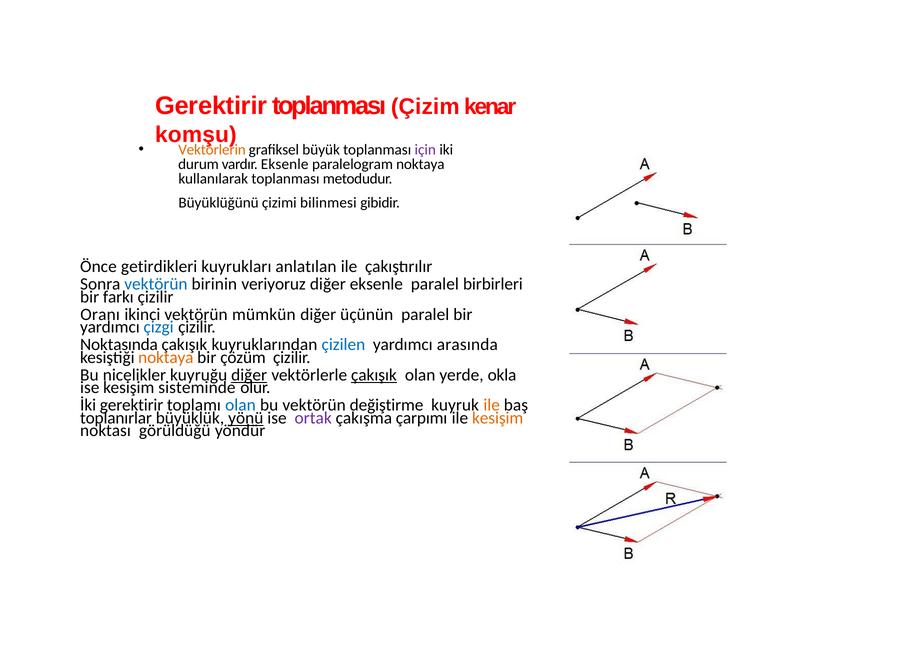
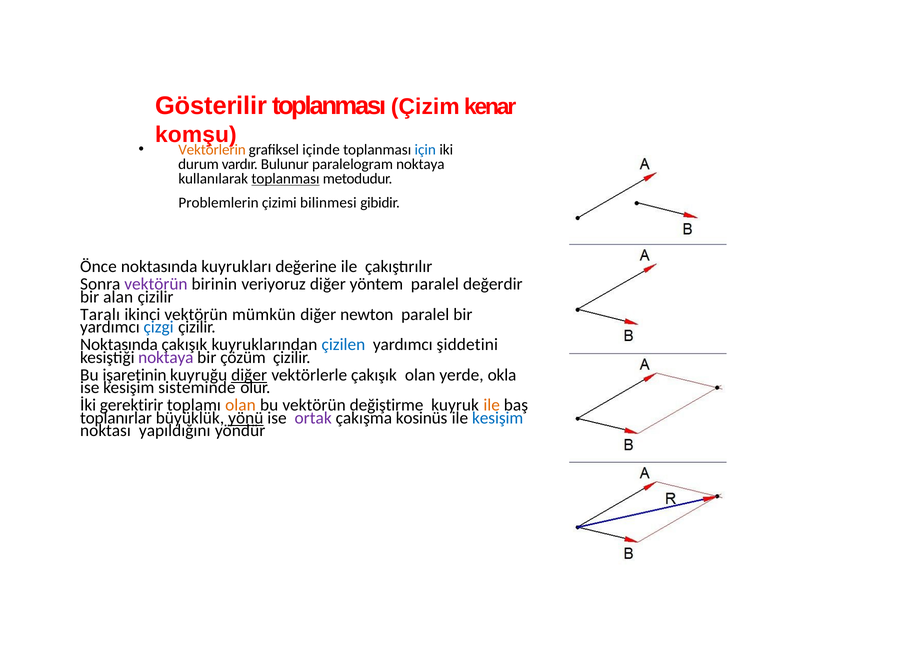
Gerektirir at (211, 106): Gerektirir -> Gösterilir
büyük: büyük -> içinde
için colour: purple -> blue
vardır Eksenle: Eksenle -> Bulunur
toplanması at (285, 179) underline: none -> present
Büyüklüğünü: Büyüklüğünü -> Problemlerin
Önce getirdikleri: getirdikleri -> noktasında
anlatılan: anlatılan -> değerine
vektörün at (156, 284) colour: blue -> purple
diğer eksenle: eksenle -> yöntem
birbirleri: birbirleri -> değerdir
farkı: farkı -> alan
Oranı: Oranı -> Taralı
üçünün: üçünün -> newton
arasında: arasında -> şiddetini
noktaya at (166, 357) colour: orange -> purple
nicelikler: nicelikler -> işaretinin
çakışık at (374, 375) underline: present -> none
olan at (240, 405) colour: blue -> orange
çarpımı: çarpımı -> kosinüs
kesişim at (498, 418) colour: orange -> blue
görüldüğü: görüldüğü -> yapıldığını
